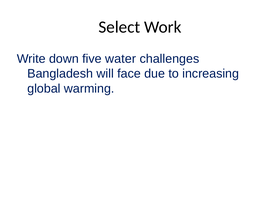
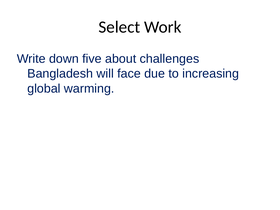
water: water -> about
